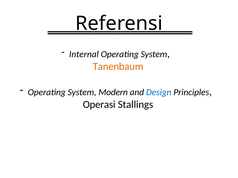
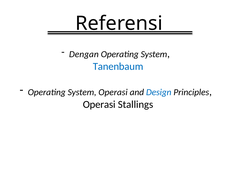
Internal: Internal -> Dengan
Tanenbaum colour: orange -> blue
System Modern: Modern -> Operasi
